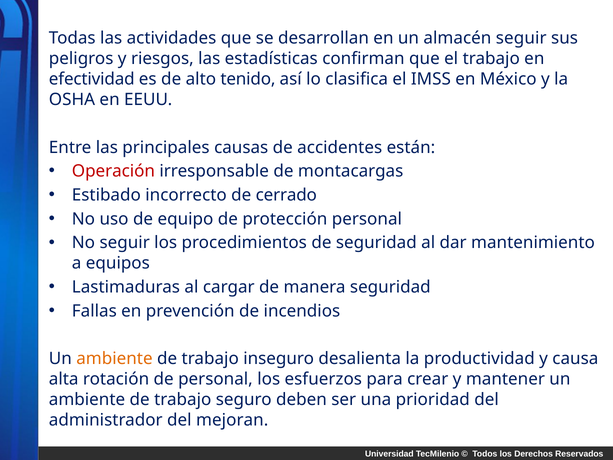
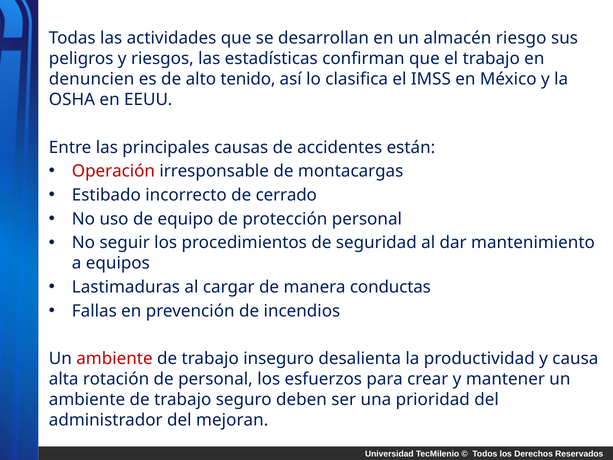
almacén seguir: seguir -> riesgo
efectividad: efectividad -> denuncien
manera seguridad: seguridad -> conductas
ambiente at (114, 359) colour: orange -> red
